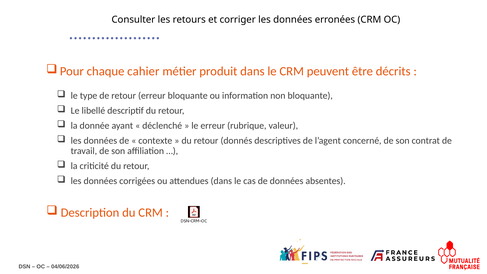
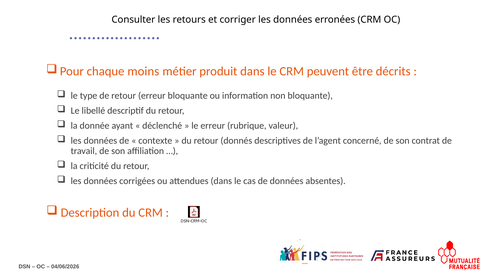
cahier: cahier -> moins
